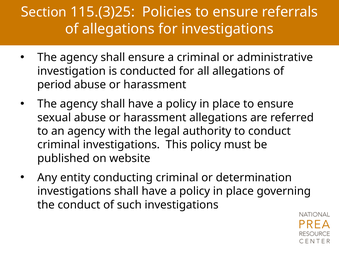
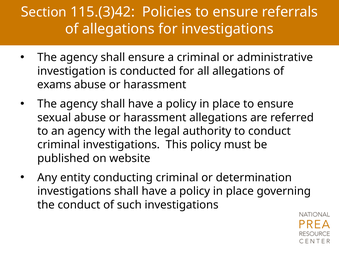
115.(3)25: 115.(3)25 -> 115.(3)42
period: period -> exams
